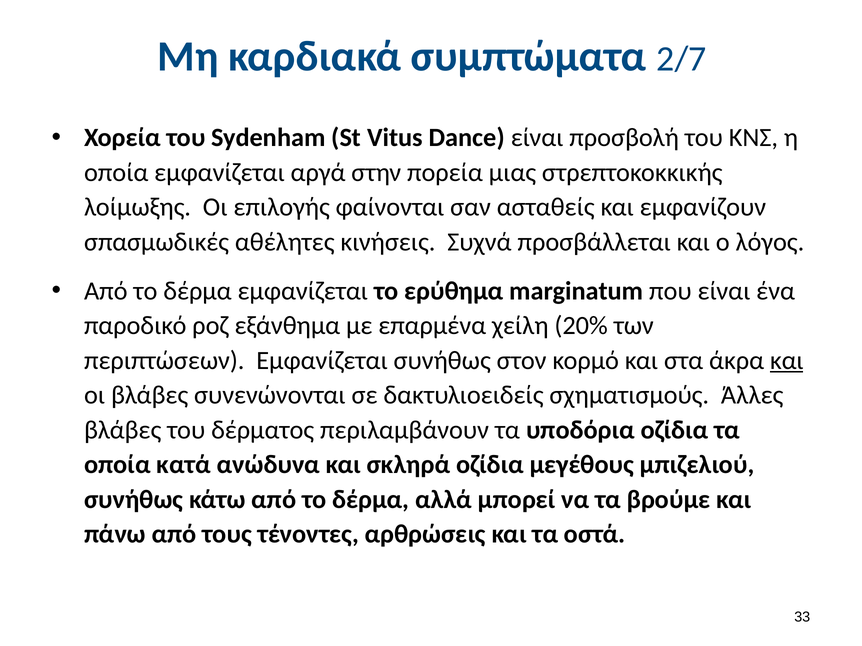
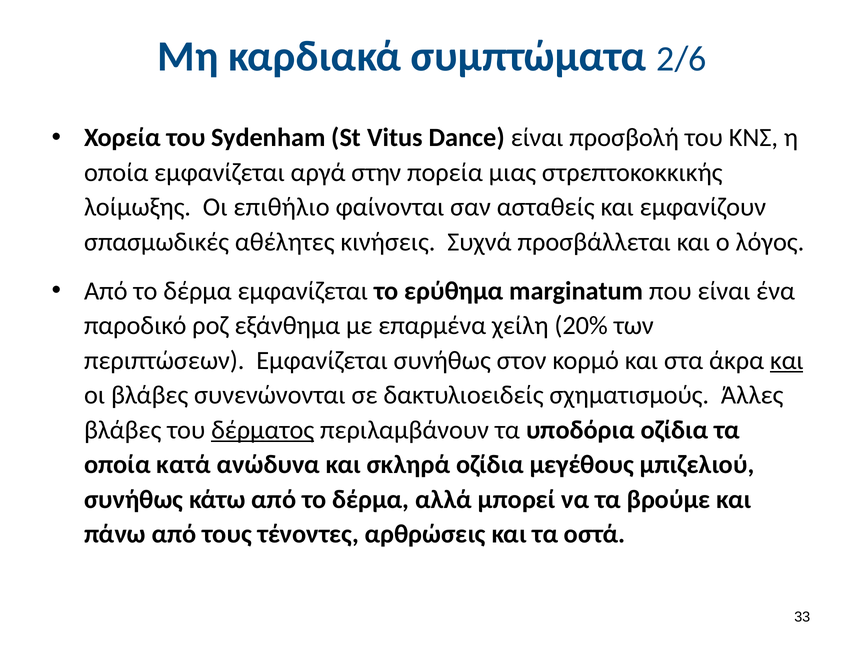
2/7: 2/7 -> 2/6
επιλογής: επιλογής -> επιθήλιο
δέρματος underline: none -> present
